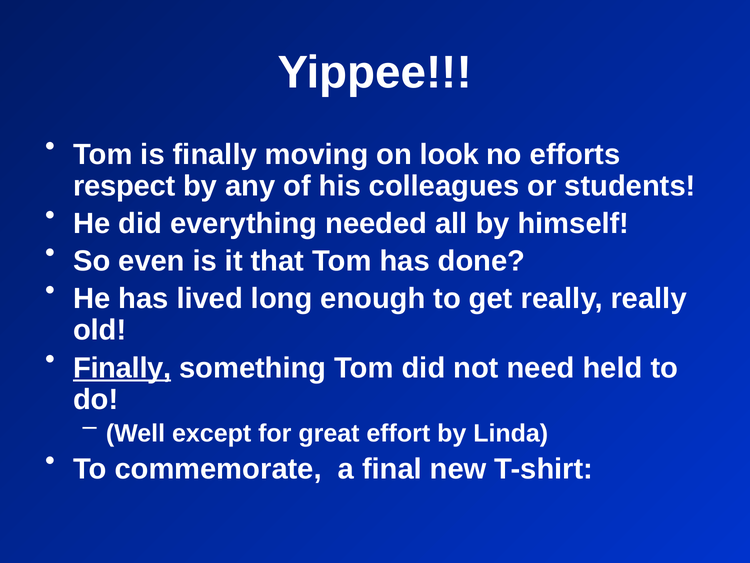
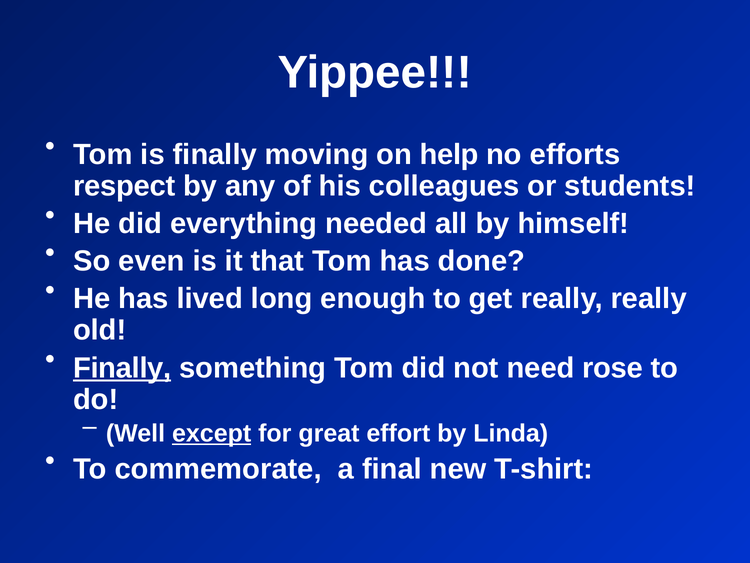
look: look -> help
held: held -> rose
except underline: none -> present
